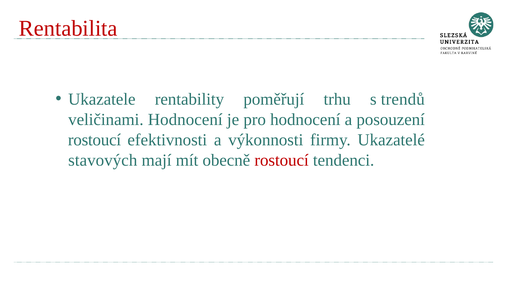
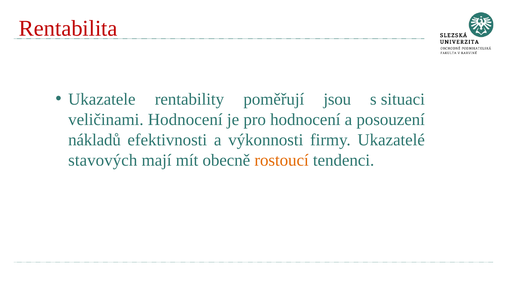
trhu: trhu -> jsou
trendů: trendů -> situaci
rostoucí at (95, 140): rostoucí -> nákladů
rostoucí at (282, 160) colour: red -> orange
